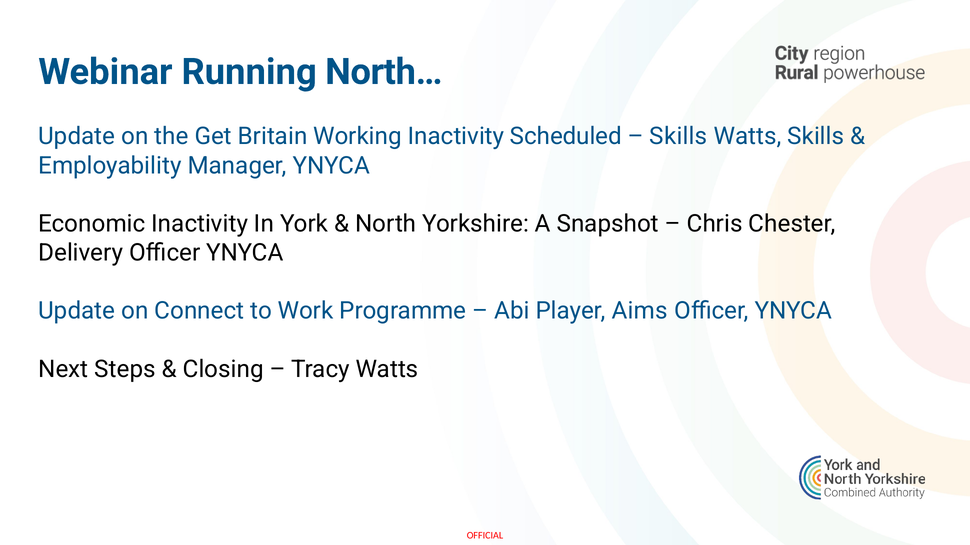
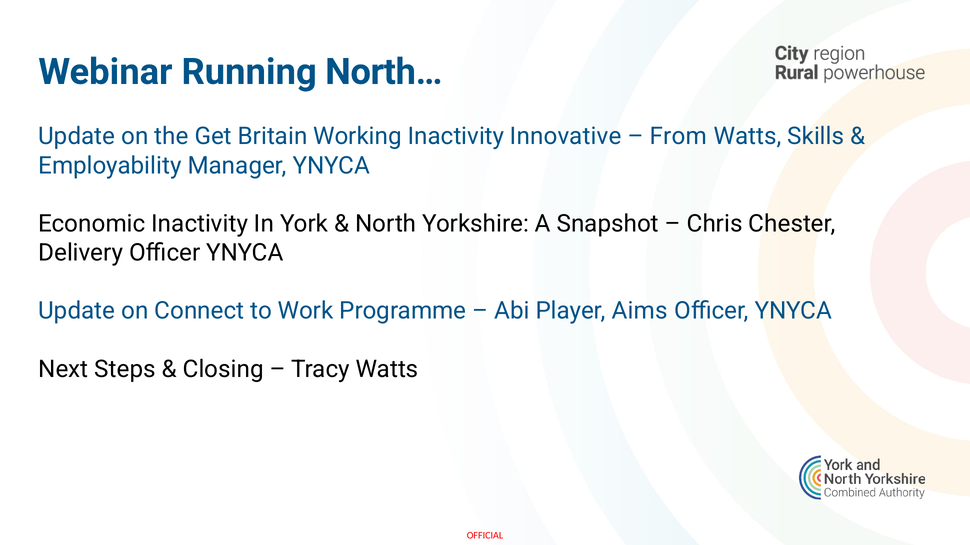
Scheduled: Scheduled -> Innovative
Skills at (678, 137): Skills -> From
